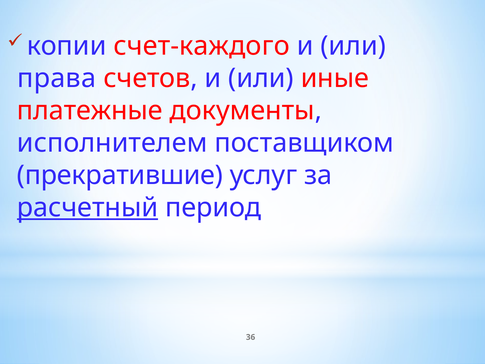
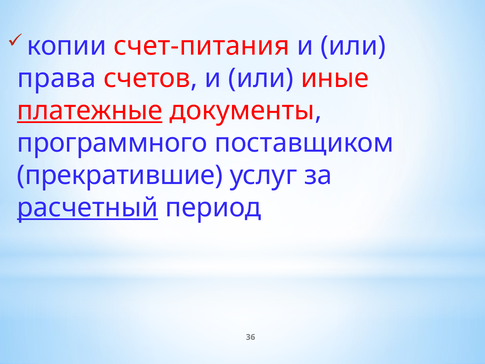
счет-каждого: счет-каждого -> счет-питания
платежные underline: none -> present
исполнителем: исполнителем -> программного
